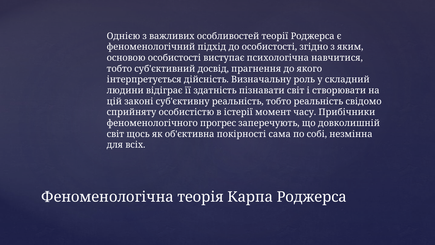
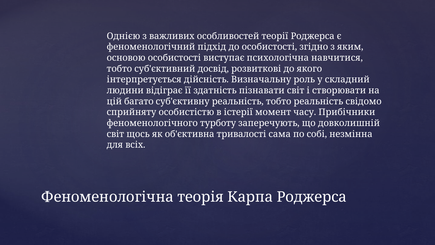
прагнення: прагнення -> розвиткові
законі: законі -> багато
прогрес: прогрес -> турботу
покірності: покірності -> тривалості
